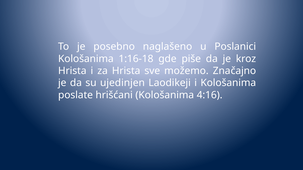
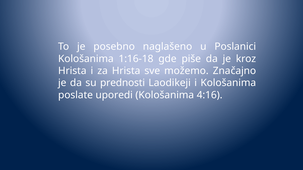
ujedinjen: ujedinjen -> prednosti
hrišćani: hrišćani -> uporedi
